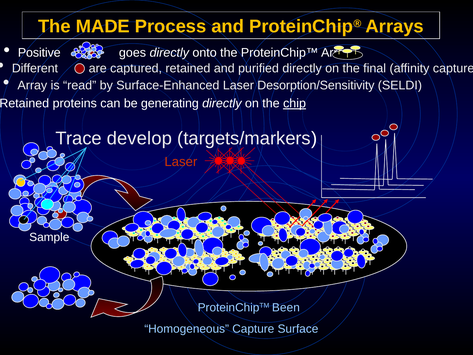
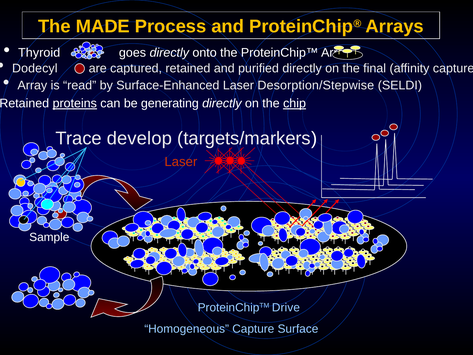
Positive: Positive -> Thyroid
Different: Different -> Dodecyl
Desorption/Sensitivity: Desorption/Sensitivity -> Desorption/Stepwise
proteins underline: none -> present
Been: Been -> Drive
